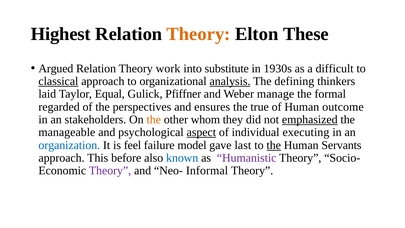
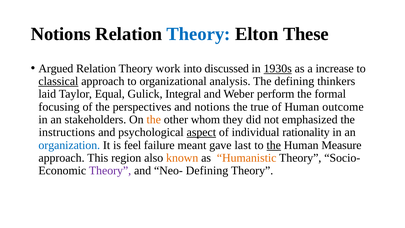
Highest at (61, 34): Highest -> Notions
Theory at (199, 34) colour: orange -> blue
substitute: substitute -> discussed
1930s underline: none -> present
difficult: difficult -> increase
analysis underline: present -> none
Pfiffner: Pfiffner -> Integral
manage: manage -> perform
regarded: regarded -> focusing
and ensures: ensures -> notions
emphasized underline: present -> none
manageable: manageable -> instructions
executing: executing -> rationality
model: model -> meant
Servants: Servants -> Measure
before: before -> region
known colour: blue -> orange
Humanistic colour: purple -> orange
Neo- Informal: Informal -> Defining
